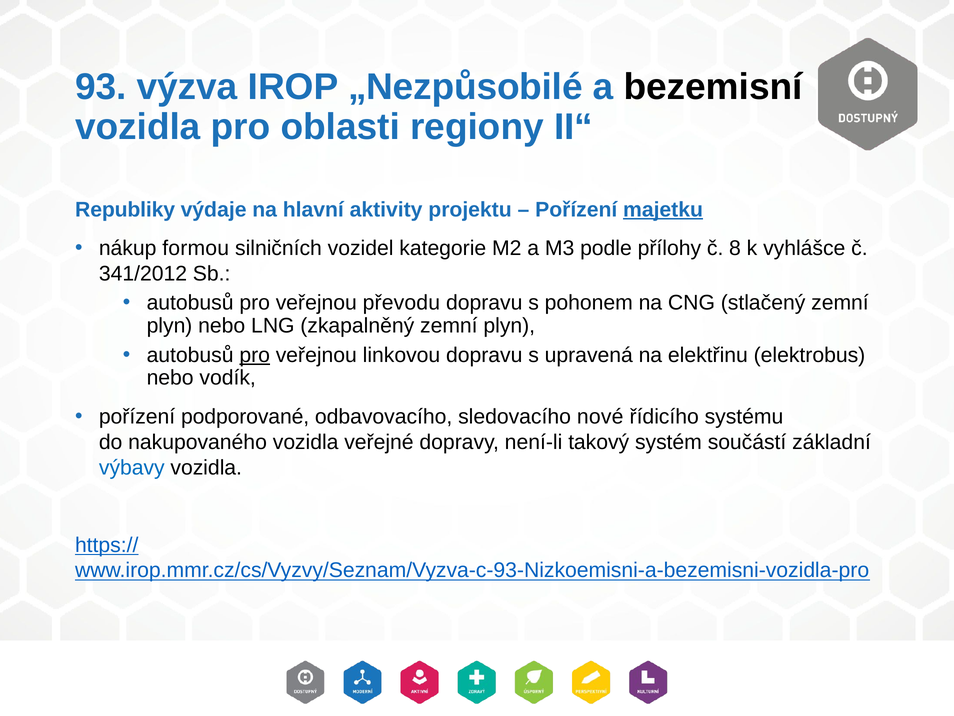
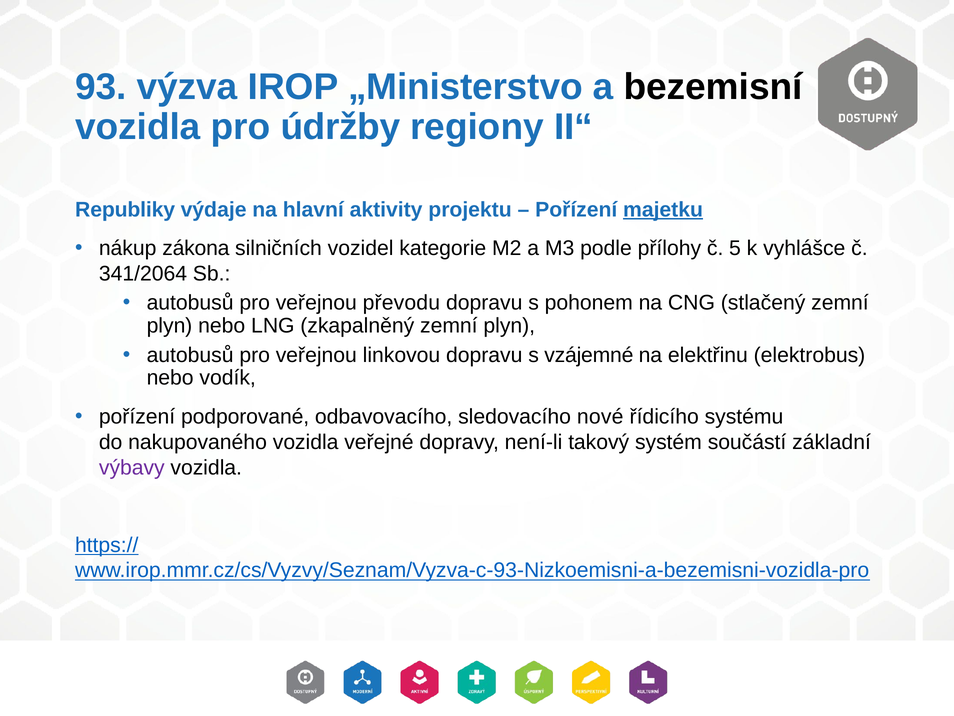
„Nezpůsobilé: „Nezpůsobilé -> „Ministerstvo
oblasti: oblasti -> údržby
formou: formou -> zákona
8: 8 -> 5
341/2012: 341/2012 -> 341/2064
pro at (255, 355) underline: present -> none
upravená: upravená -> vzájemné
výbavy colour: blue -> purple
